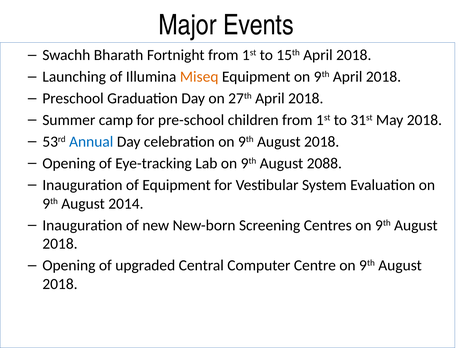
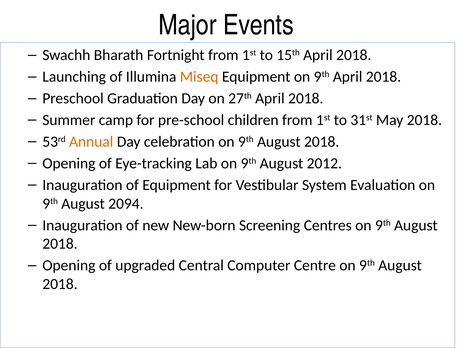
Annual colour: blue -> orange
2088: 2088 -> 2012
2014: 2014 -> 2094
